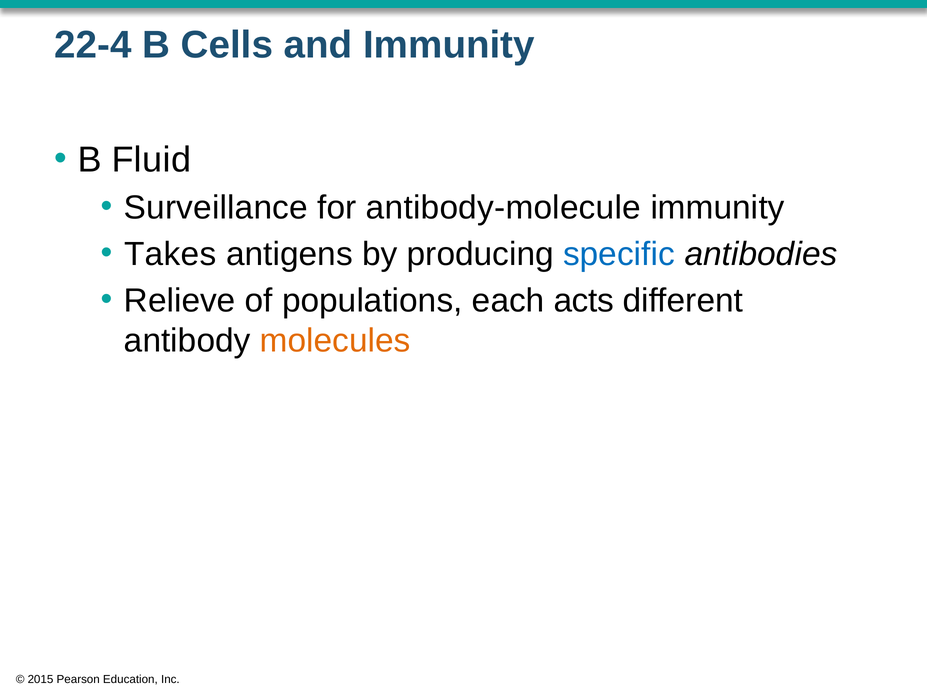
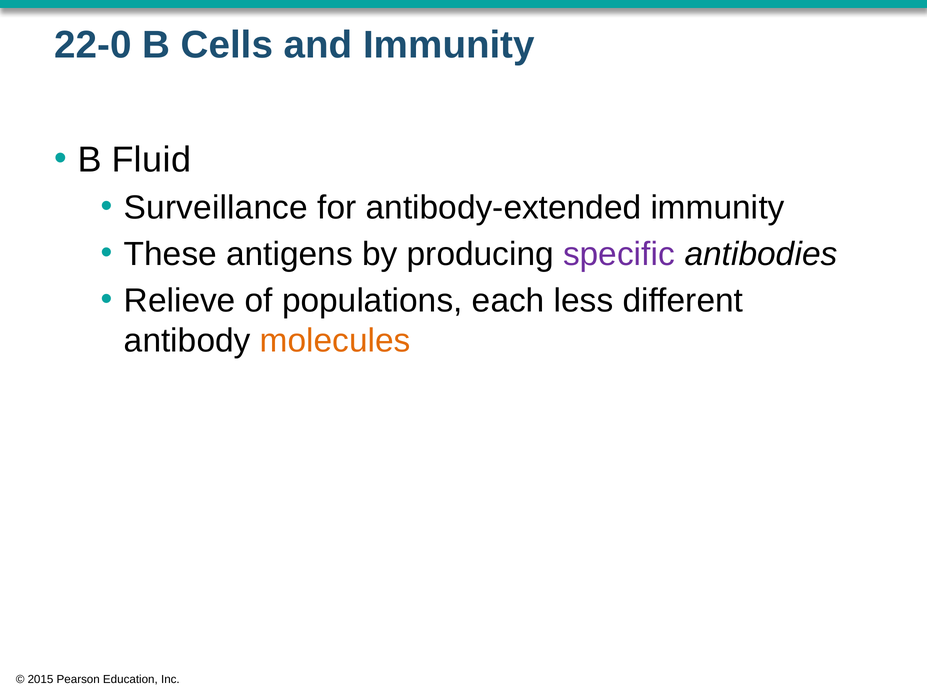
22-4: 22-4 -> 22-0
antibody-molecule: antibody-molecule -> antibody-extended
Takes: Takes -> These
specific colour: blue -> purple
acts: acts -> less
